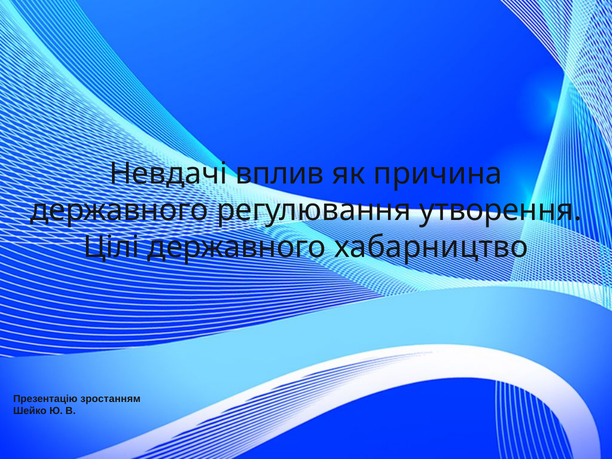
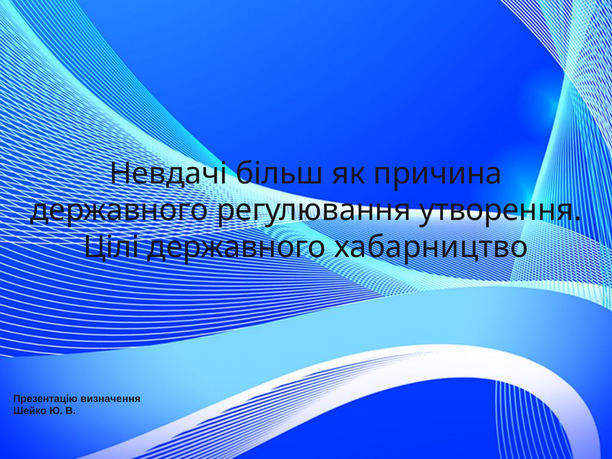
вплив: вплив -> більш
зростанням: зростанням -> визначення
